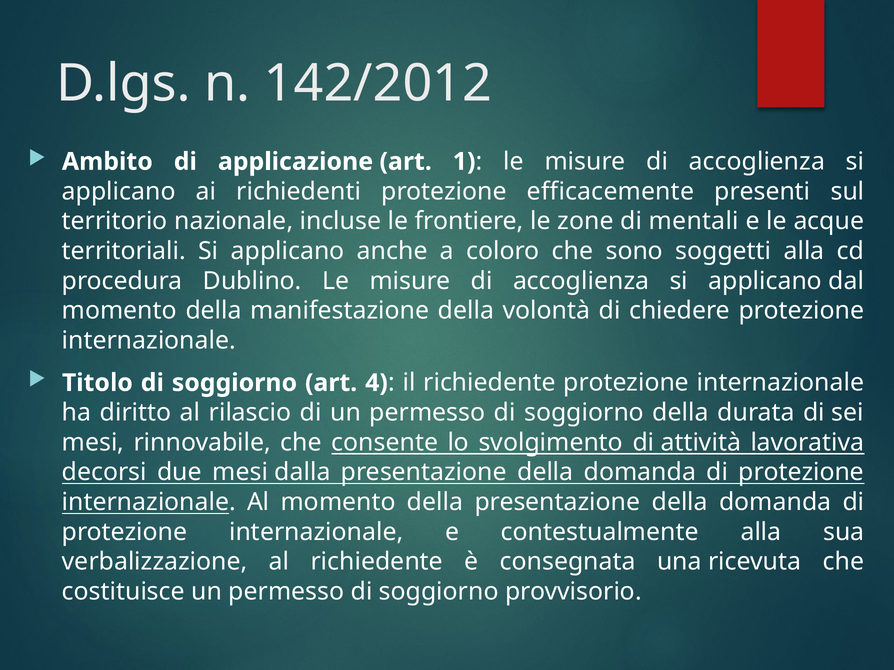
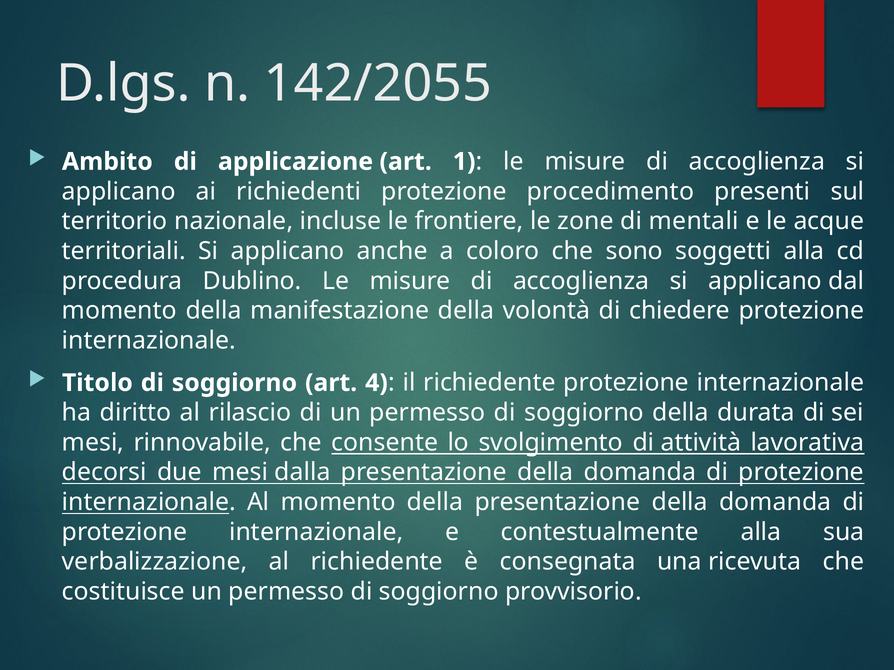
142/2012: 142/2012 -> 142/2055
efficacemente: efficacemente -> procedimento
